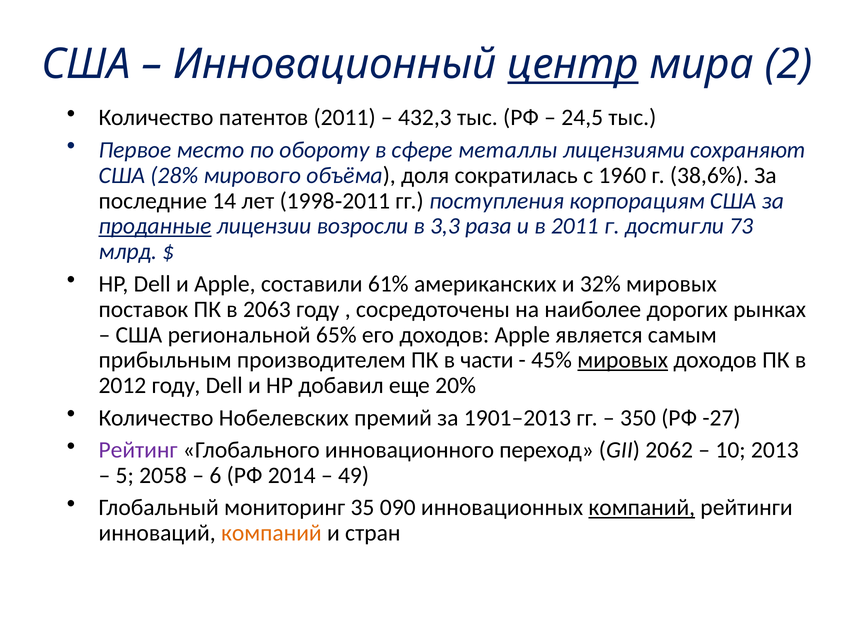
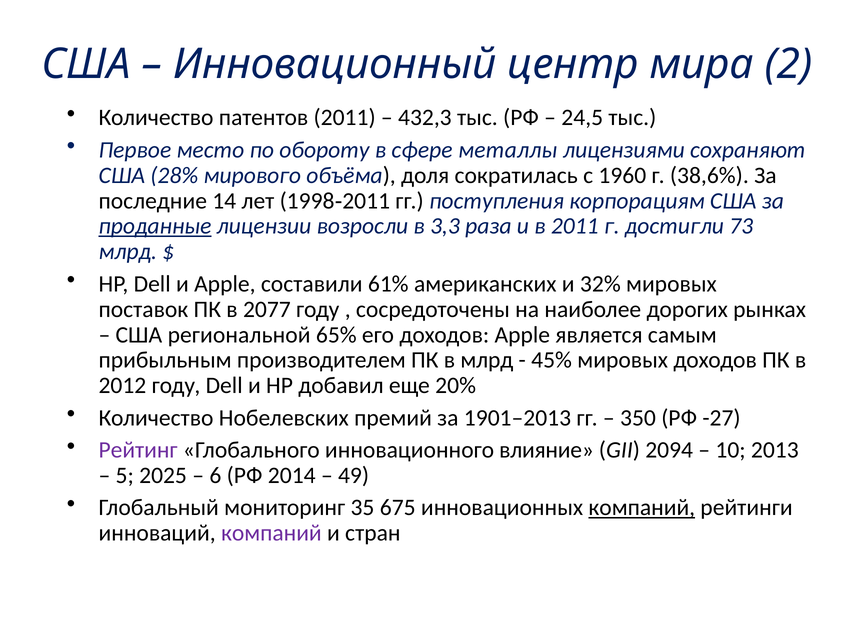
центр underline: present -> none
2063: 2063 -> 2077
в части: части -> млрд
мировых at (623, 360) underline: present -> none
переход: переход -> влияние
2062: 2062 -> 2094
2058: 2058 -> 2025
090: 090 -> 675
компаний at (271, 533) colour: orange -> purple
